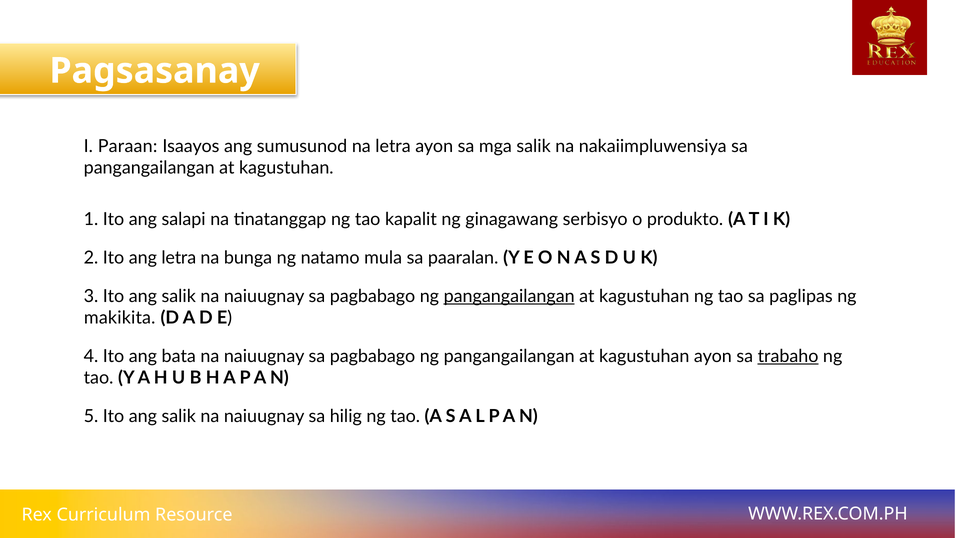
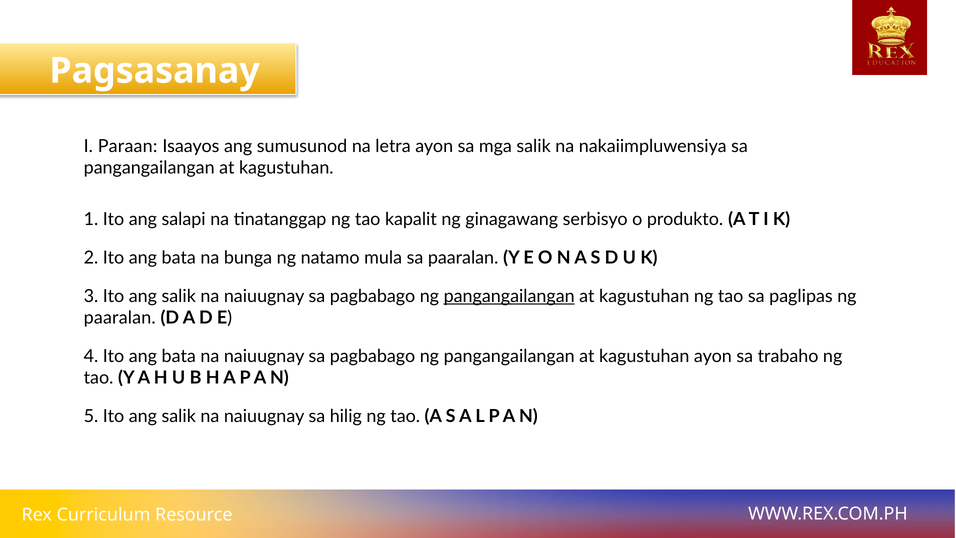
2 Ito ang letra: letra -> bata
makikita at (120, 318): makikita -> paaralan
trabaho underline: present -> none
